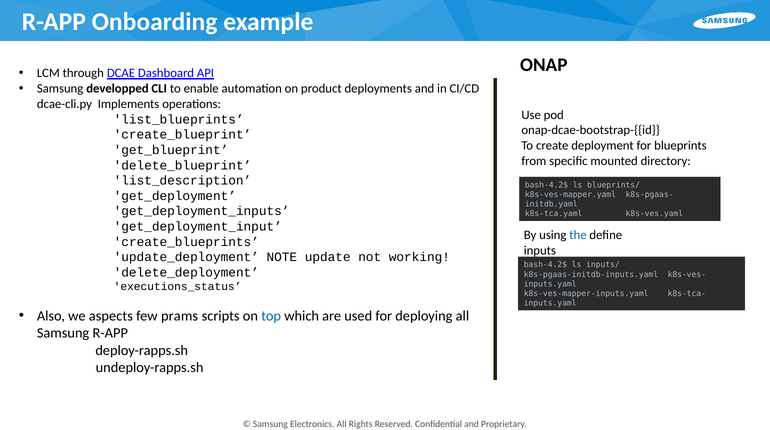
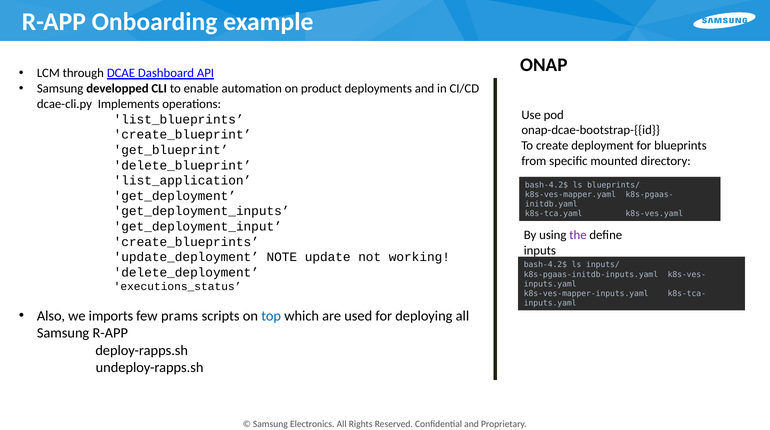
list_description: list_description -> list_application
the colour: blue -> purple
aspects: aspects -> imports
